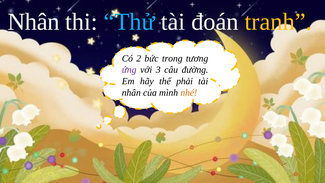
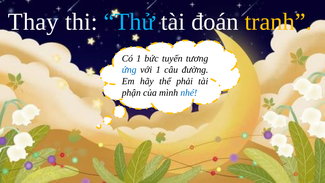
Nhân at (34, 22): Nhân -> Thay
Có 2: 2 -> 1
trong: trong -> tuyến
ứng colour: purple -> blue
với 3: 3 -> 1
nhân at (131, 93): nhân -> phận
nhé colour: orange -> blue
